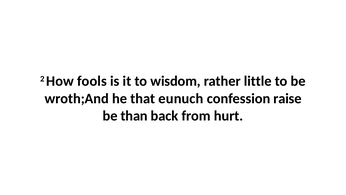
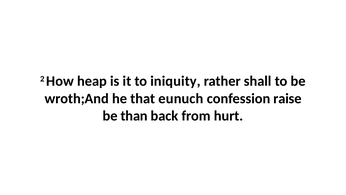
fools: fools -> heap
wisdom: wisdom -> iniquity
little: little -> shall
